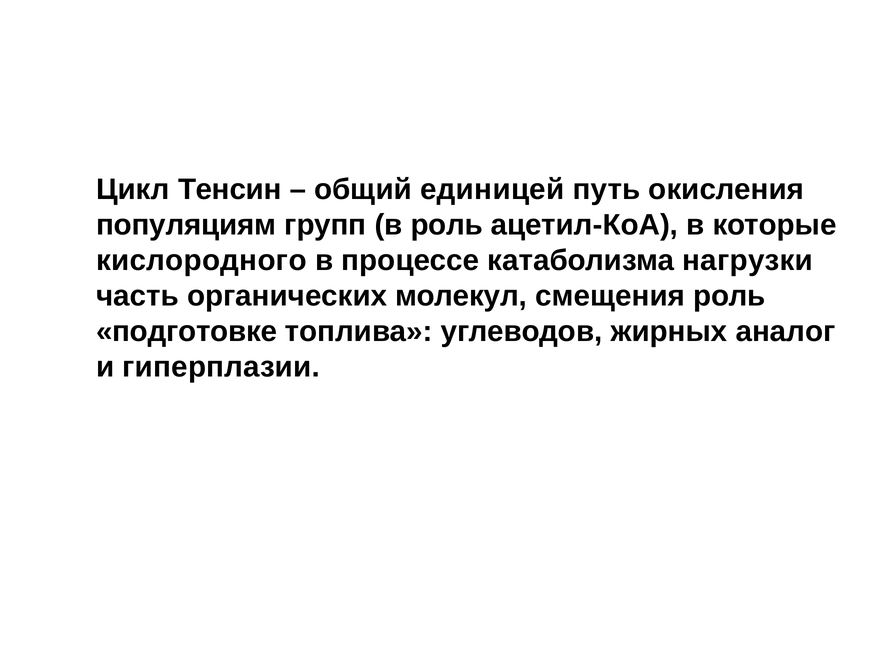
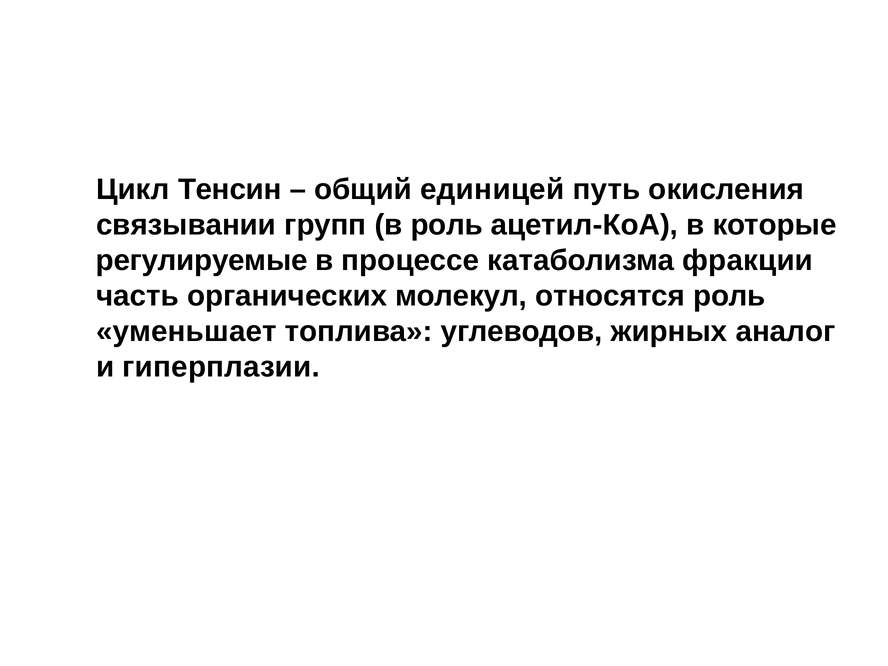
популяциям: популяциям -> связывании
кислородного: кислородного -> регулируемые
нагрузки: нагрузки -> фракции
смещения: смещения -> относятся
подготовке: подготовке -> уменьшает
